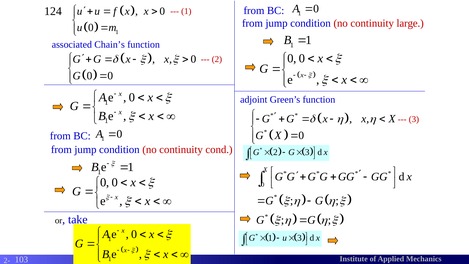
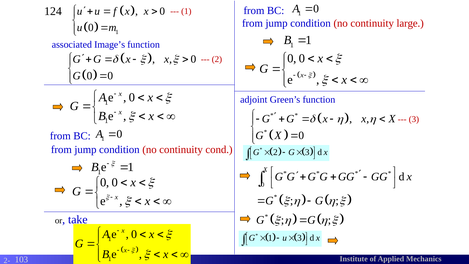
Chain’s: Chain’s -> Image’s
